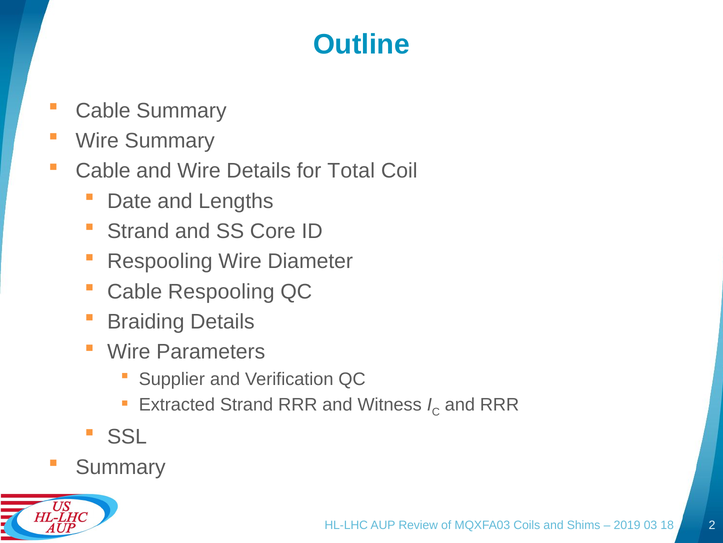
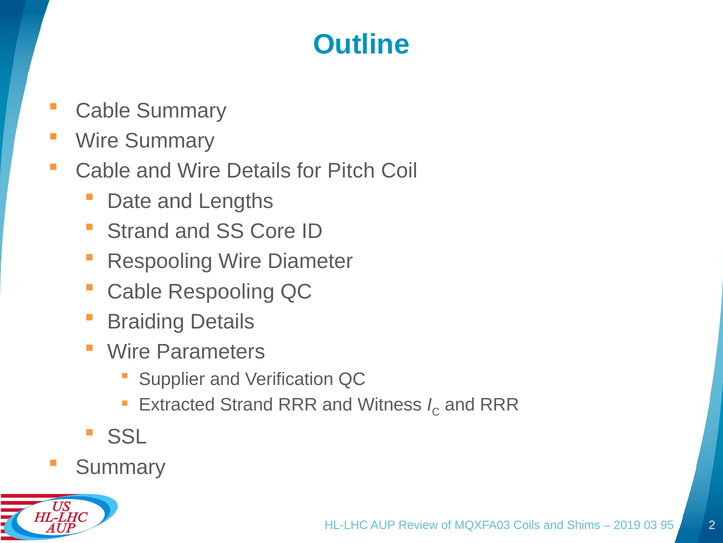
Total: Total -> Pitch
18: 18 -> 95
